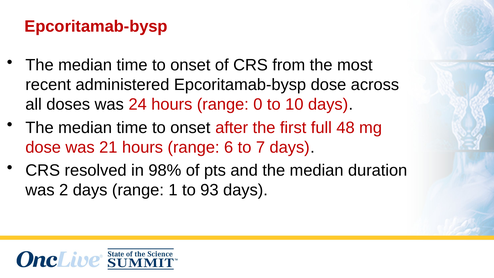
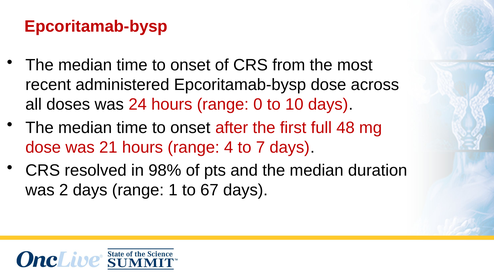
6: 6 -> 4
93: 93 -> 67
